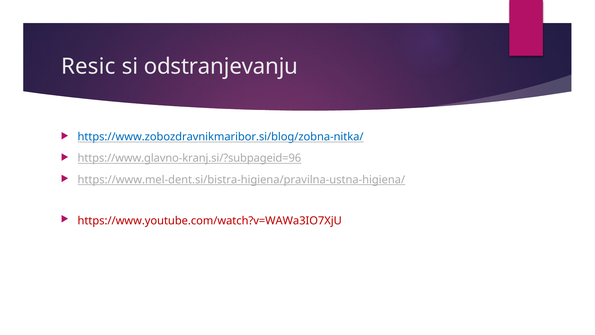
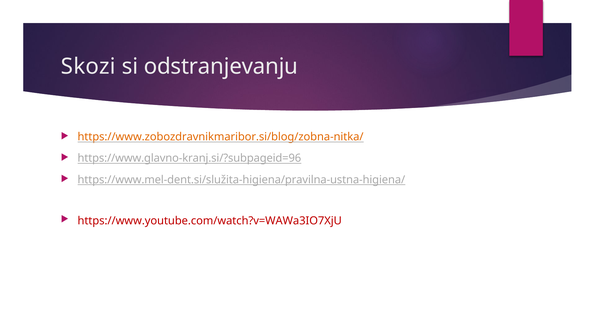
Resic: Resic -> Skozi
https://www.zobozdravnikmaribor.si/blog/zobna-nitka/ colour: blue -> orange
https://www.mel-dent.si/bistra-higiena/pravilna-ustna-higiena/: https://www.mel-dent.si/bistra-higiena/pravilna-ustna-higiena/ -> https://www.mel-dent.si/služita-higiena/pravilna-ustna-higiena/
